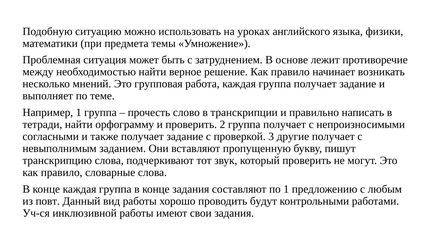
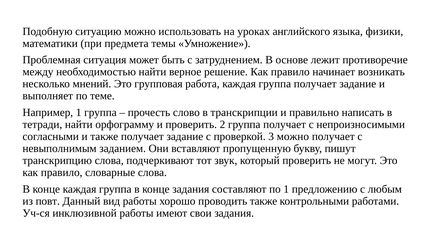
3 другие: другие -> можно
проводить будут: будут -> также
